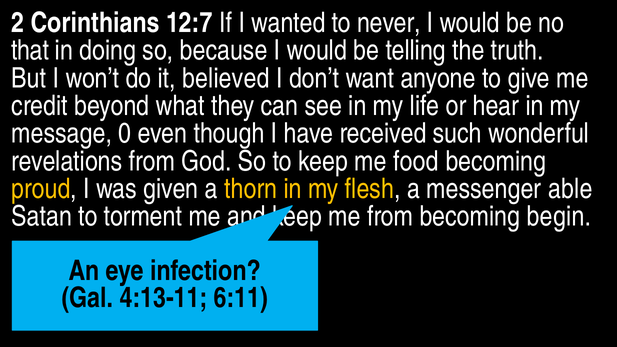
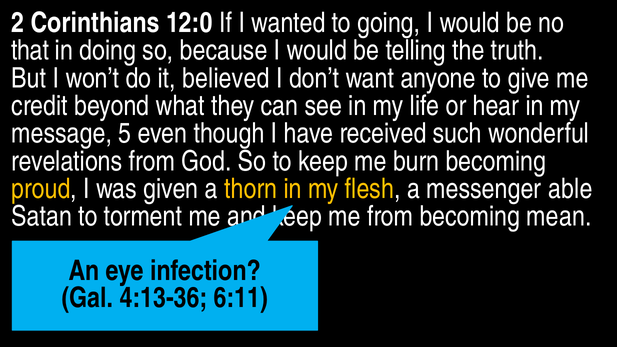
12:7: 12:7 -> 12:0
never: never -> going
0: 0 -> 5
food: food -> burn
begin: begin -> mean
4:13-11: 4:13-11 -> 4:13-36
